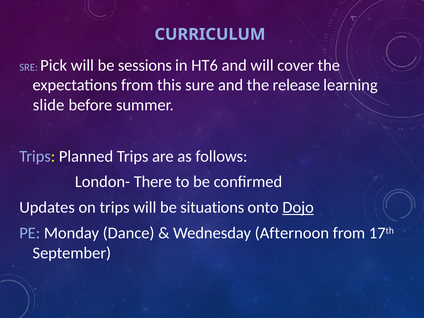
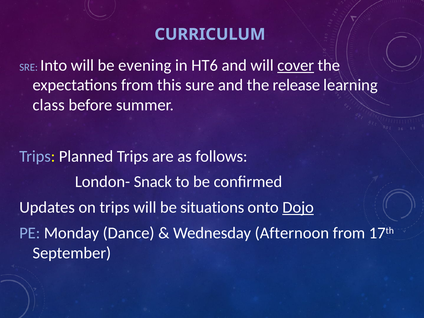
Pick: Pick -> Into
sessions: sessions -> evening
cover underline: none -> present
slide: slide -> class
There: There -> Snack
